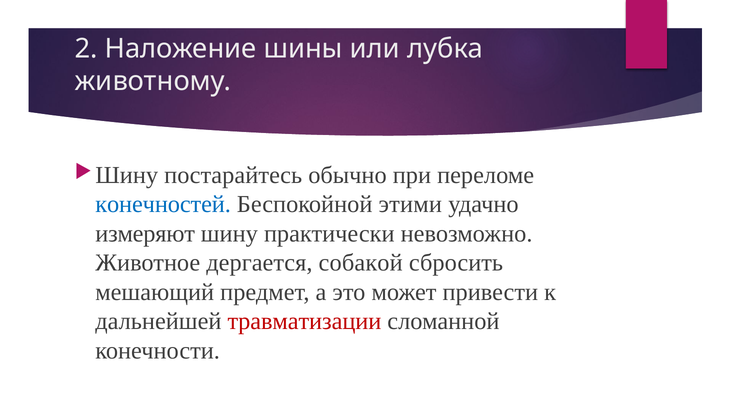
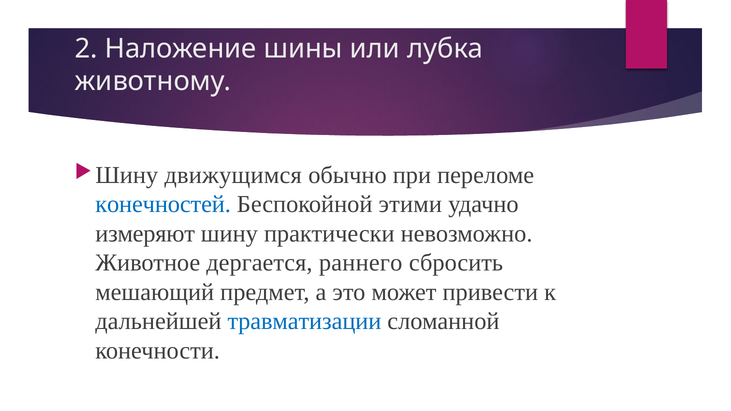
постарайтесь: постарайтесь -> движущимся
собакой: собакой -> раннего
травматизации colour: red -> blue
